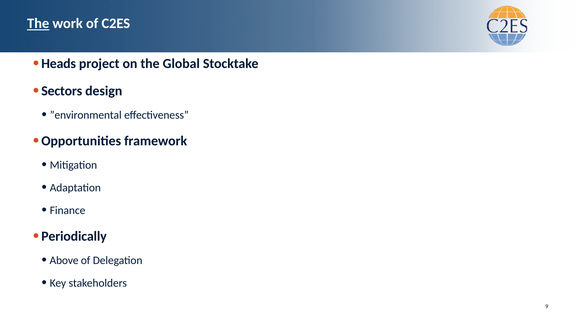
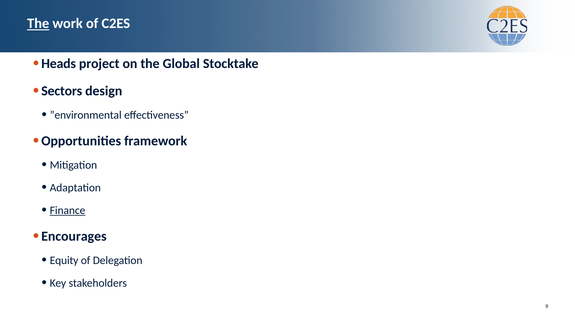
Finance underline: none -> present
Periodically: Periodically -> Encourages
Above: Above -> Equity
